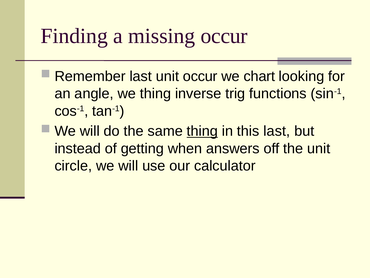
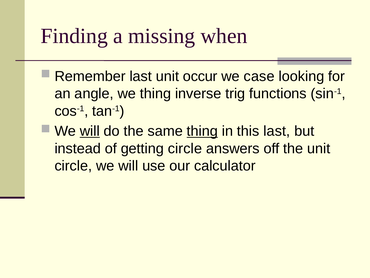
missing occur: occur -> when
chart: chart -> case
will at (90, 131) underline: none -> present
getting when: when -> circle
